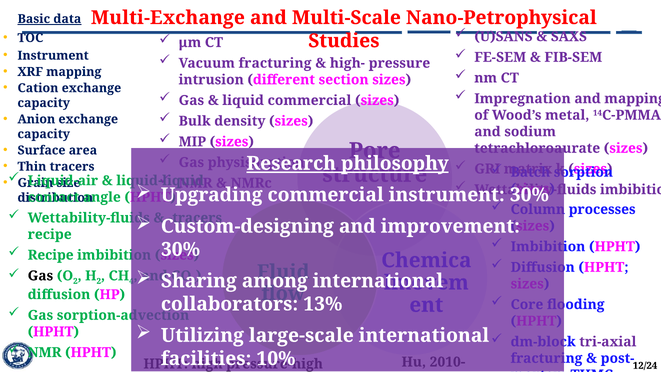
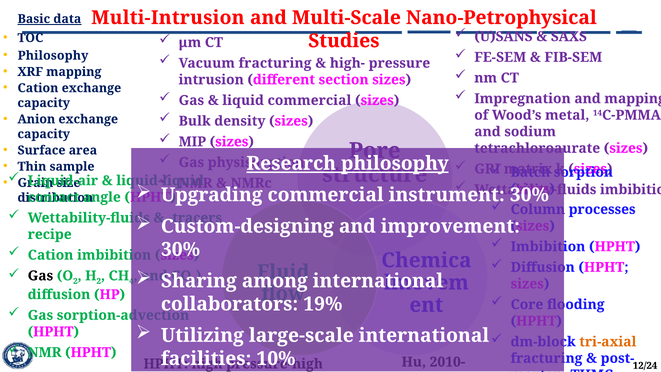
Multi-Exchange: Multi-Exchange -> Multi-Intrusion
Instrument at (53, 56): Instrument -> Philosophy
Thin tracers: tracers -> sample
Recipe at (51, 255): Recipe -> Cation
13%: 13% -> 19%
tri-axial colour: purple -> orange
